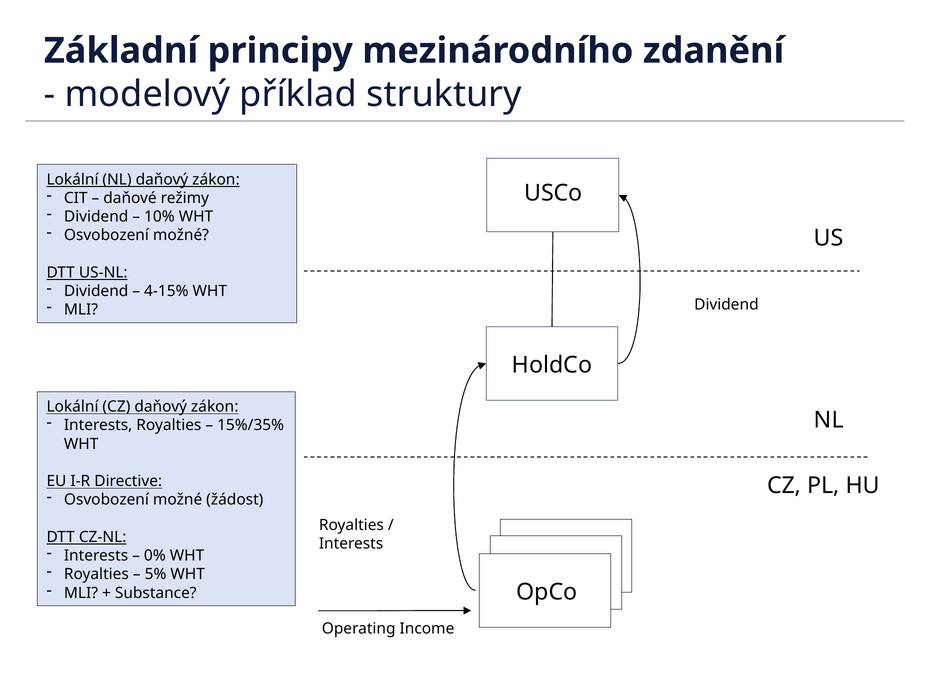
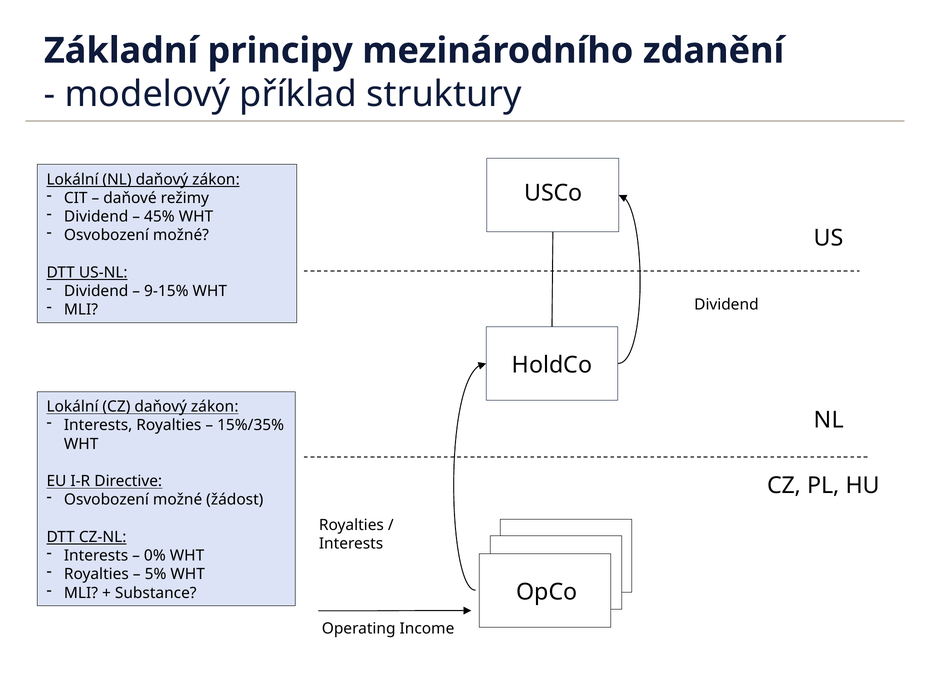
10%: 10% -> 45%
4-15%: 4-15% -> 9-15%
